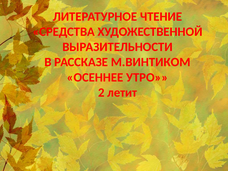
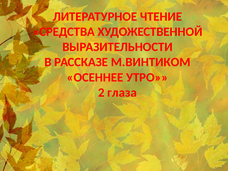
летит: летит -> глаза
